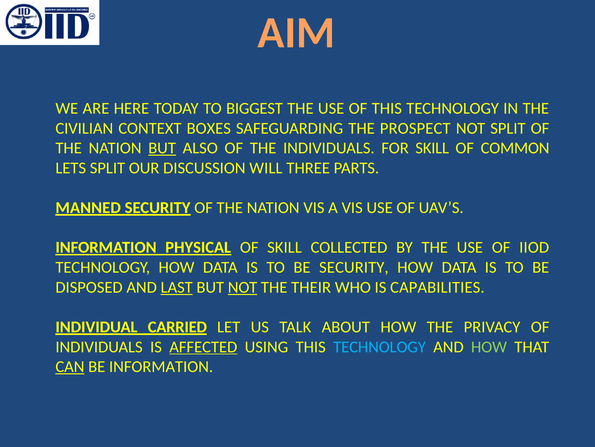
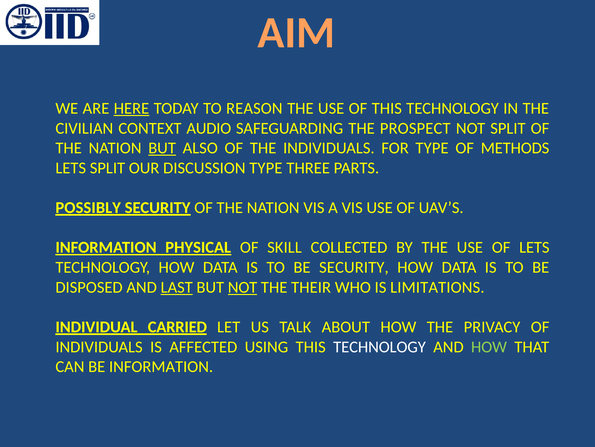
HERE underline: none -> present
BIGGEST: BIGGEST -> REASON
BOXES: BOXES -> AUDIO
FOR SKILL: SKILL -> TYPE
COMMON: COMMON -> METHODS
DISCUSSION WILL: WILL -> TYPE
MANNED: MANNED -> POSSIBLY
OF IIOD: IIOD -> LETS
CAPABILITIES: CAPABILITIES -> LIMITATIONS
AFFECTED underline: present -> none
TECHNOLOGY at (380, 346) colour: light blue -> white
CAN underline: present -> none
